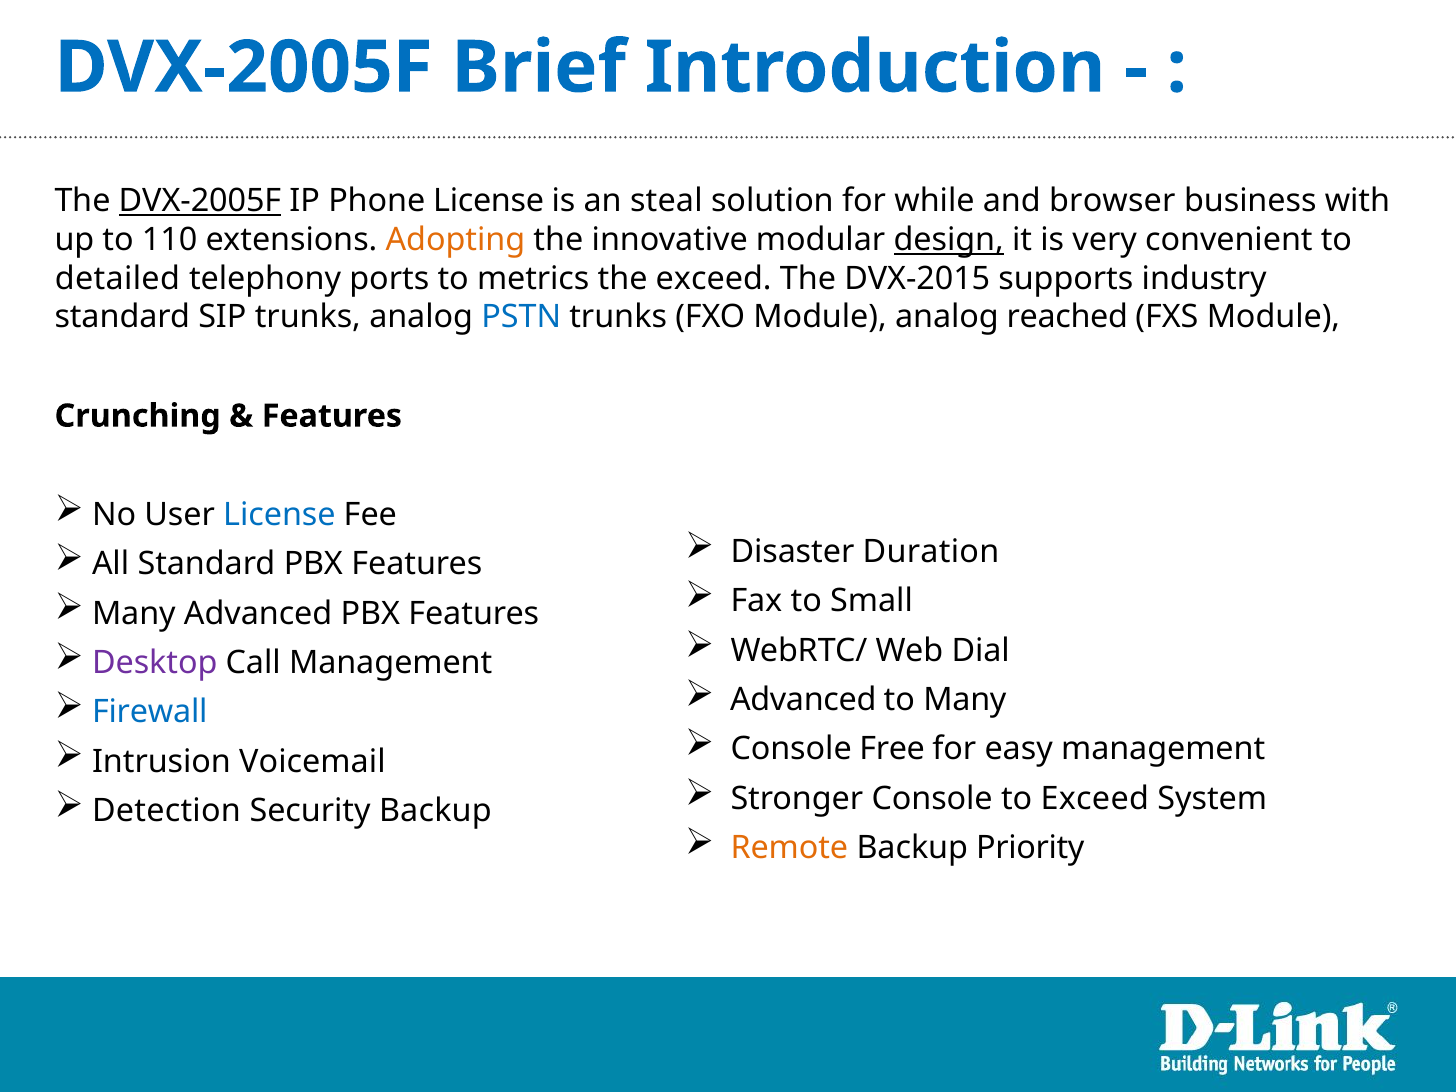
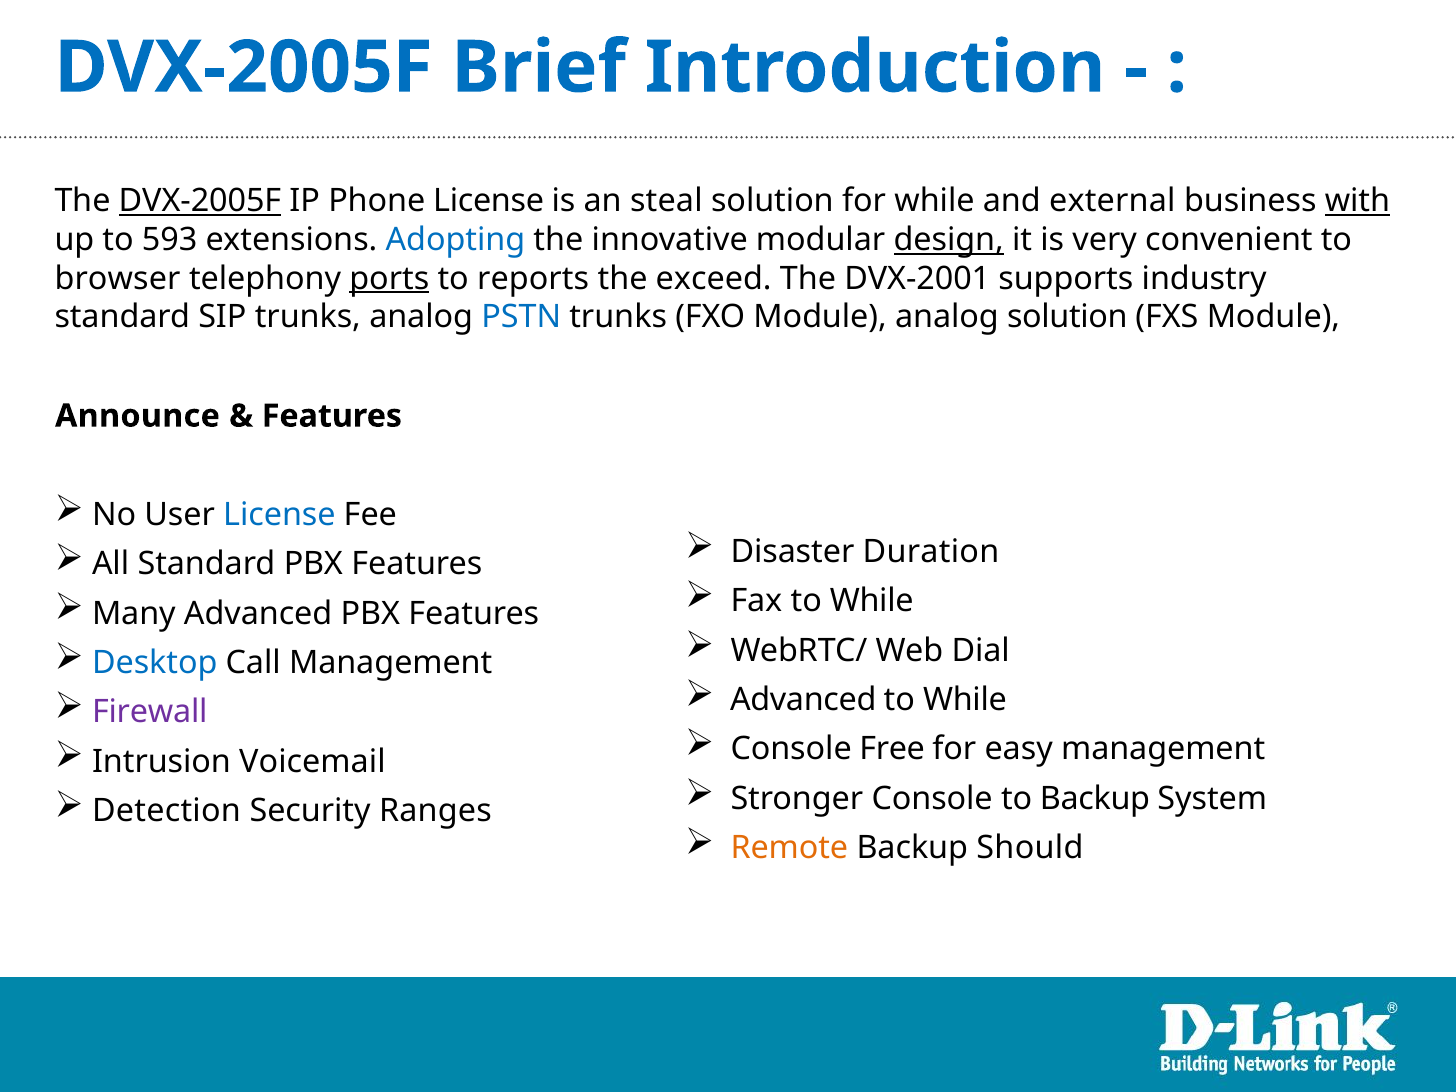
browser: browser -> external
with underline: none -> present
110: 110 -> 593
Adopting colour: orange -> blue
detailed: detailed -> browser
ports underline: none -> present
metrics: metrics -> reports
DVX-2015: DVX-2015 -> DVX-2001
analog reached: reached -> solution
Crunching: Crunching -> Announce
Fax to Small: Small -> While
Desktop colour: purple -> blue
Many at (965, 700): Many -> While
Firewall colour: blue -> purple
to Exceed: Exceed -> Backup
Security Backup: Backup -> Ranges
Priority: Priority -> Should
